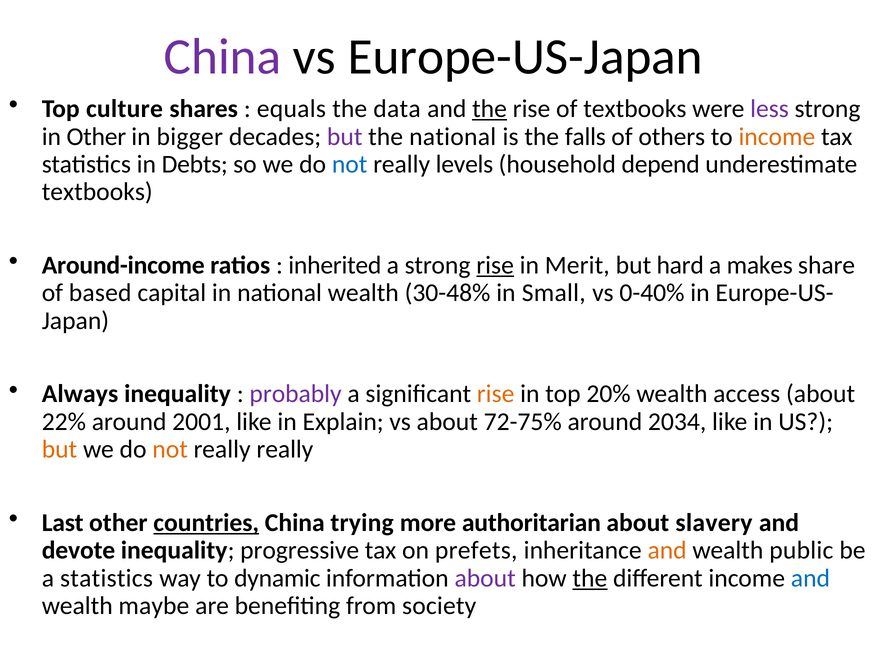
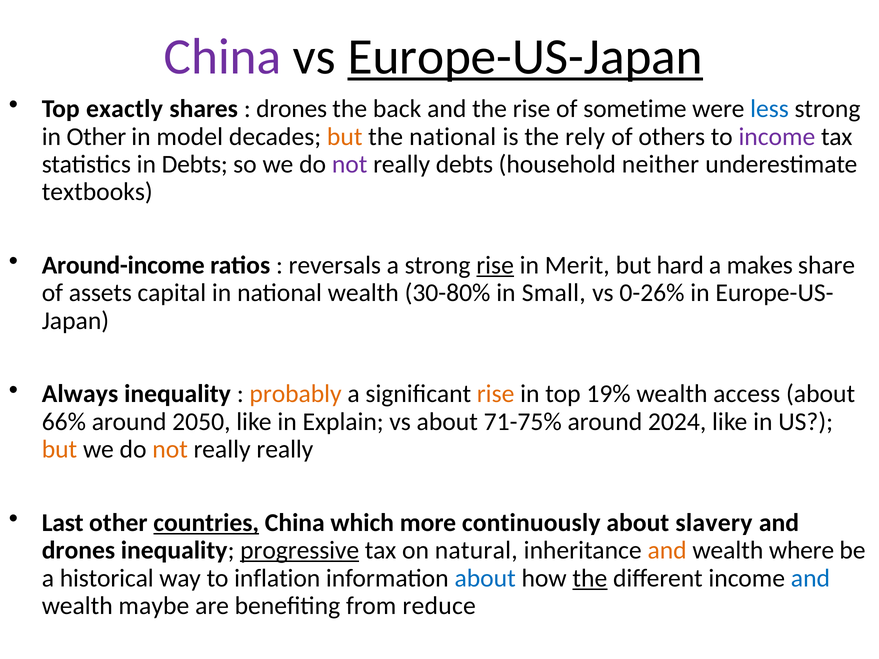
Europe-US-Japan underline: none -> present
culture: culture -> exactly
equals at (291, 109): equals -> drones
data: data -> back
the at (490, 109) underline: present -> none
of textbooks: textbooks -> sometime
less colour: purple -> blue
bigger: bigger -> model
but at (345, 137) colour: purple -> orange
falls: falls -> rely
income at (777, 137) colour: orange -> purple
not at (350, 164) colour: blue -> purple
really levels: levels -> debts
depend: depend -> neither
inherited: inherited -> reversals
based: based -> assets
30-48%: 30-48% -> 30-80%
0-40%: 0-40% -> 0-26%
probably colour: purple -> orange
20%: 20% -> 19%
22%: 22% -> 66%
2001: 2001 -> 2050
72-75%: 72-75% -> 71-75%
2034: 2034 -> 2024
trying: trying -> which
authoritarian: authoritarian -> continuously
devote at (79, 551): devote -> drones
progressive underline: none -> present
prefets: prefets -> natural
public: public -> where
a statistics: statistics -> historical
dynamic: dynamic -> inflation
about at (485, 578) colour: purple -> blue
society: society -> reduce
